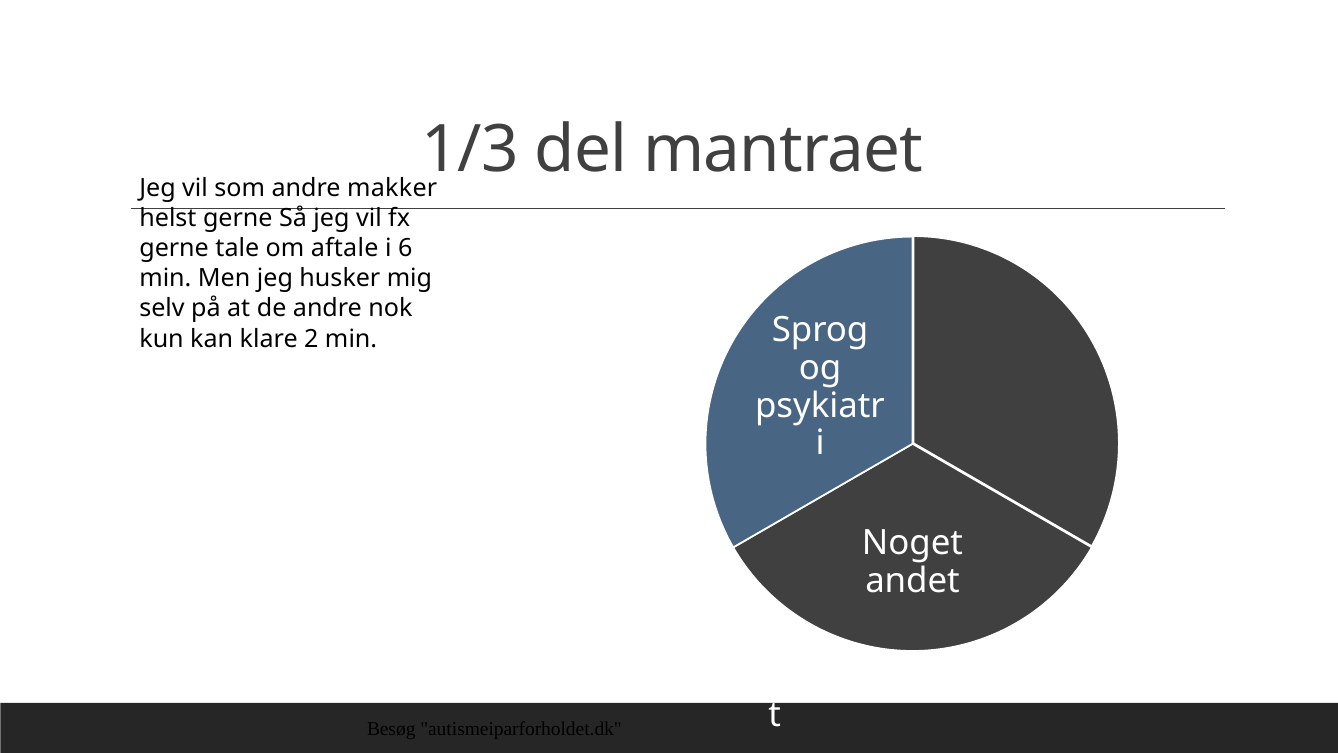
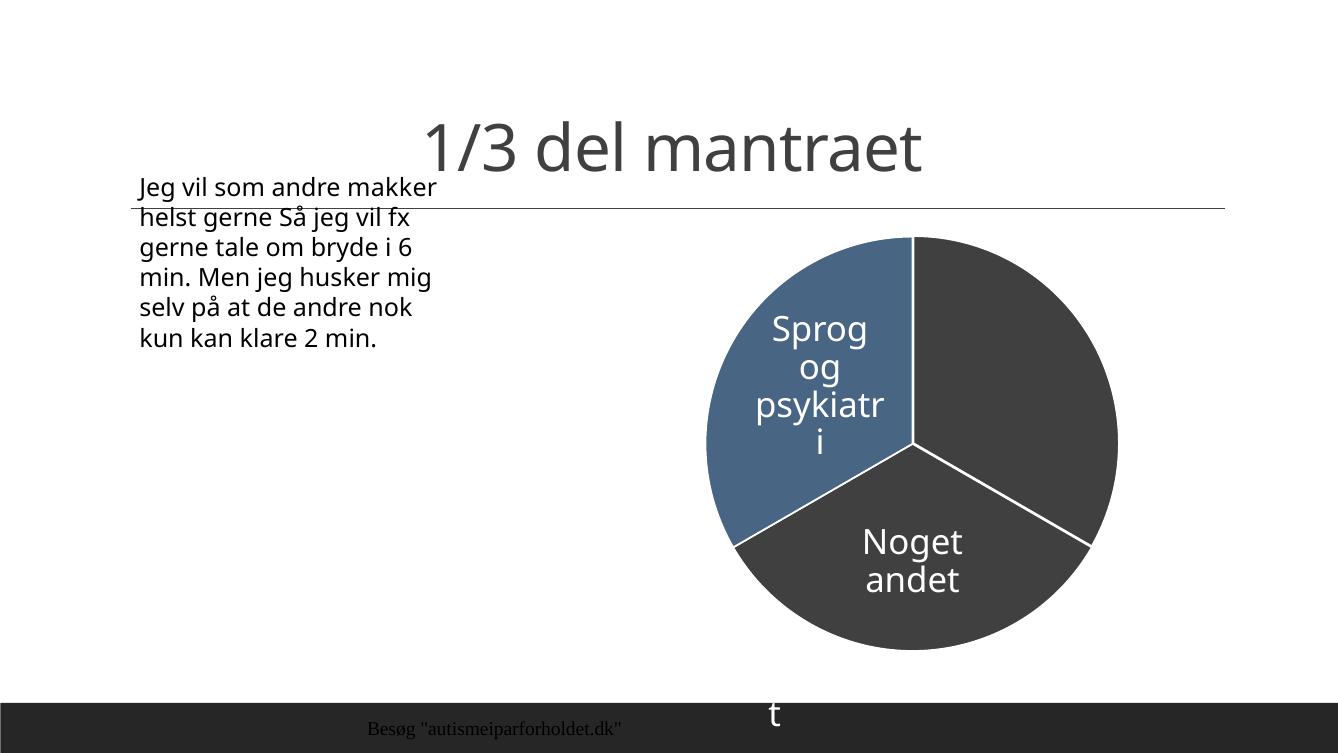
aftale: aftale -> bryde
